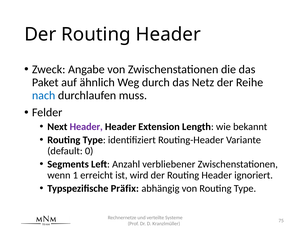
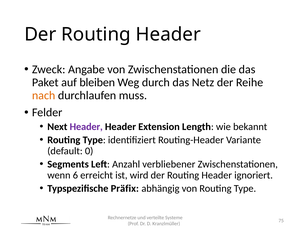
ähnlich: ähnlich -> bleiben
nach colour: blue -> orange
1: 1 -> 6
